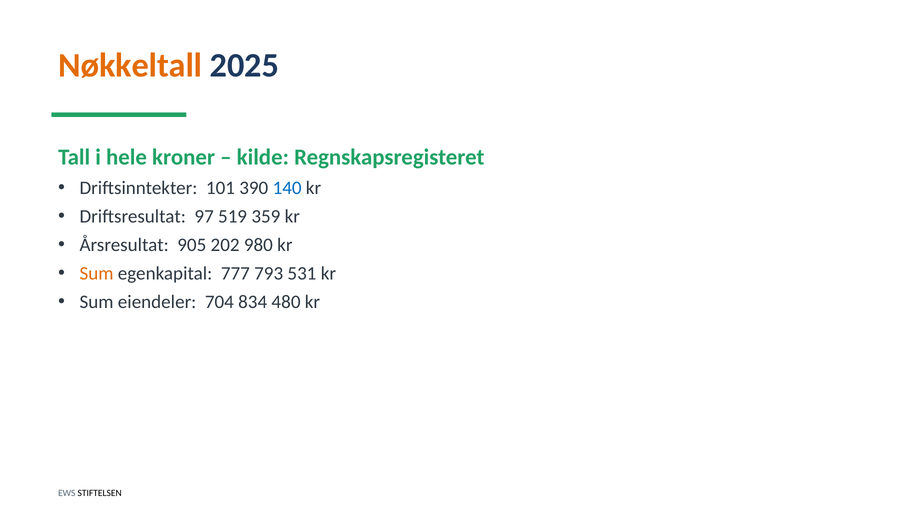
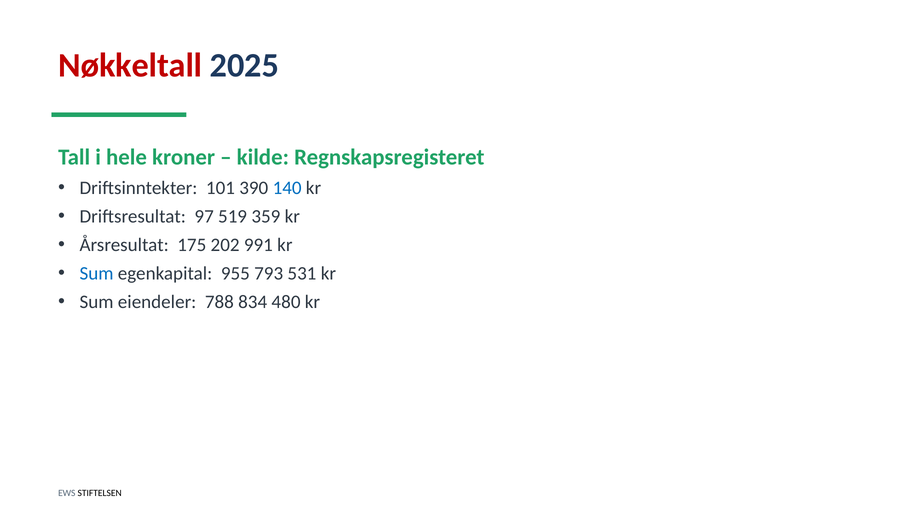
Nøkkeltall colour: orange -> red
905: 905 -> 175
980: 980 -> 991
Sum at (97, 274) colour: orange -> blue
777: 777 -> 955
704: 704 -> 788
